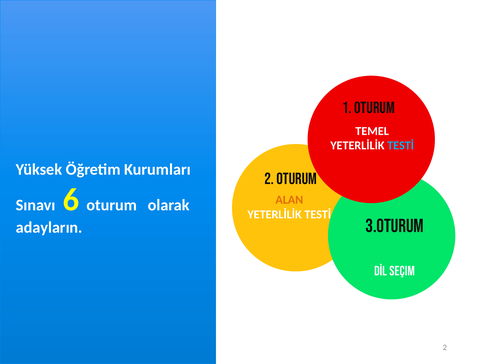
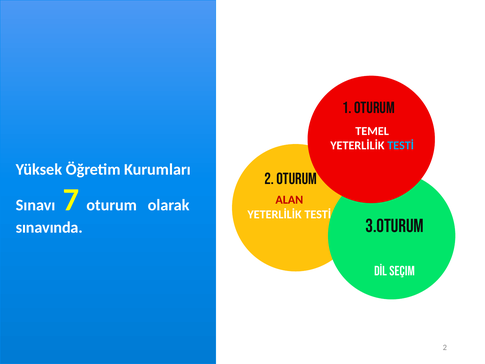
ALAN colour: orange -> red
6: 6 -> 7
adayların: adayların -> sınavında
